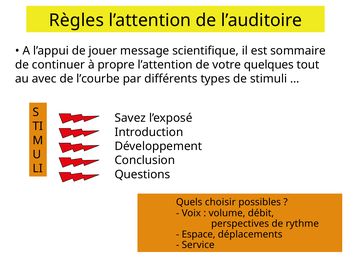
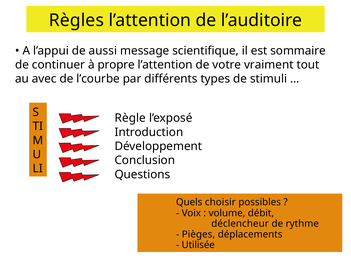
jouer: jouer -> aussi
quelques: quelques -> vraiment
Savez: Savez -> Règle
perspectives: perspectives -> déclencheur
Espace: Espace -> Pièges
Service: Service -> Utilisée
